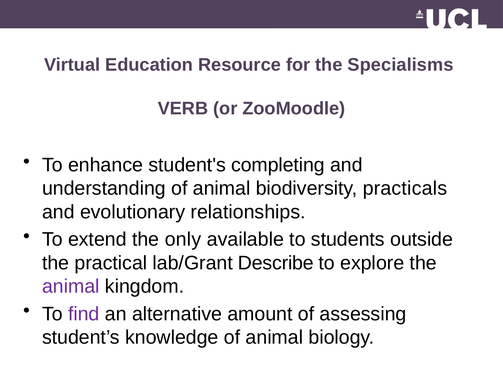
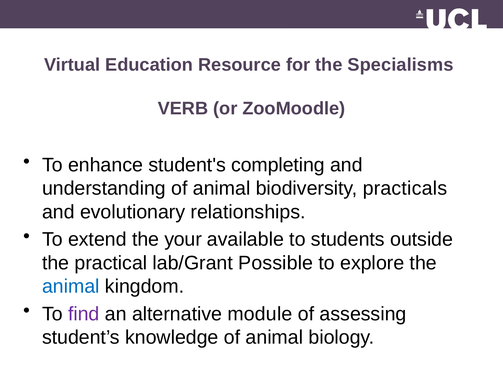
only: only -> your
Describe: Describe -> Possible
animal at (71, 286) colour: purple -> blue
amount: amount -> module
